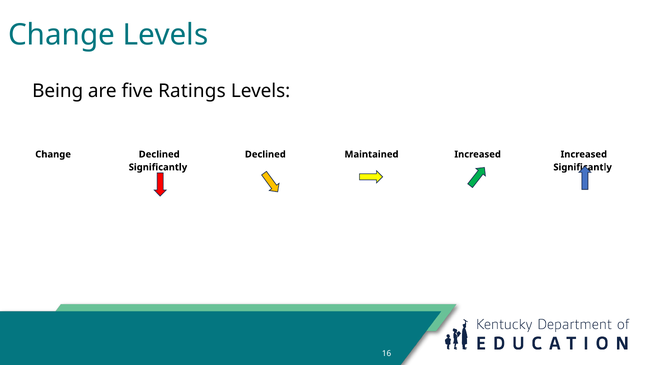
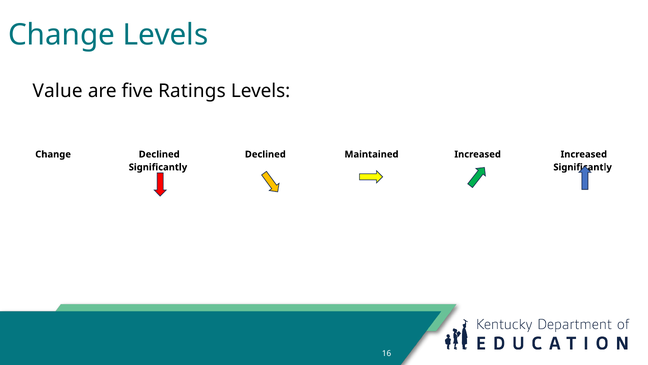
Being: Being -> Value
